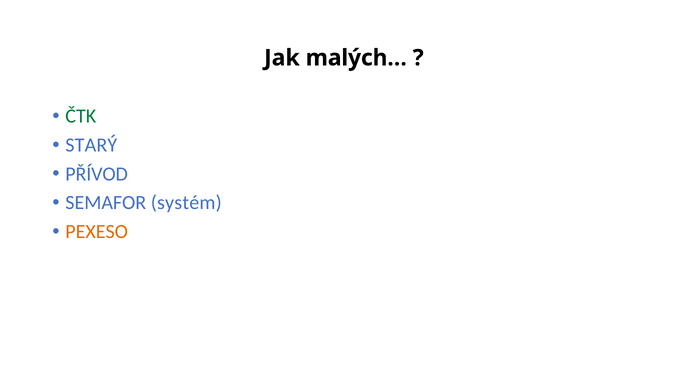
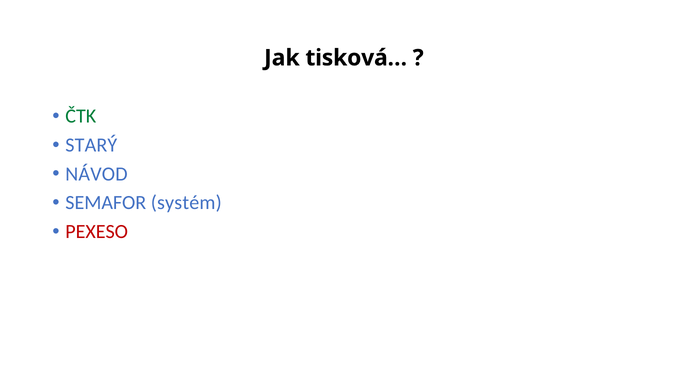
malých…: malých… -> tisková…
PŘÍVOD: PŘÍVOD -> NÁVOD
PEXESO colour: orange -> red
